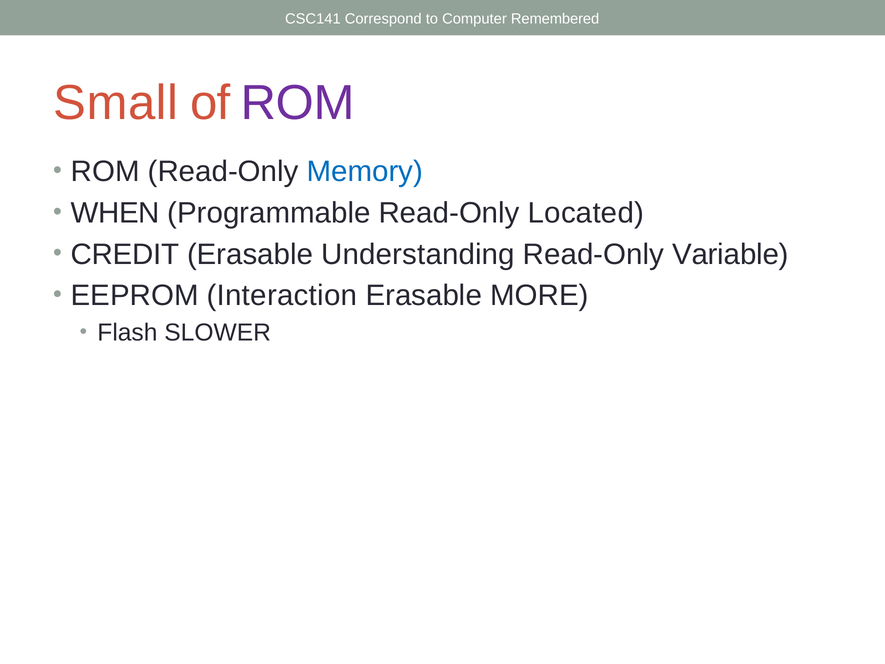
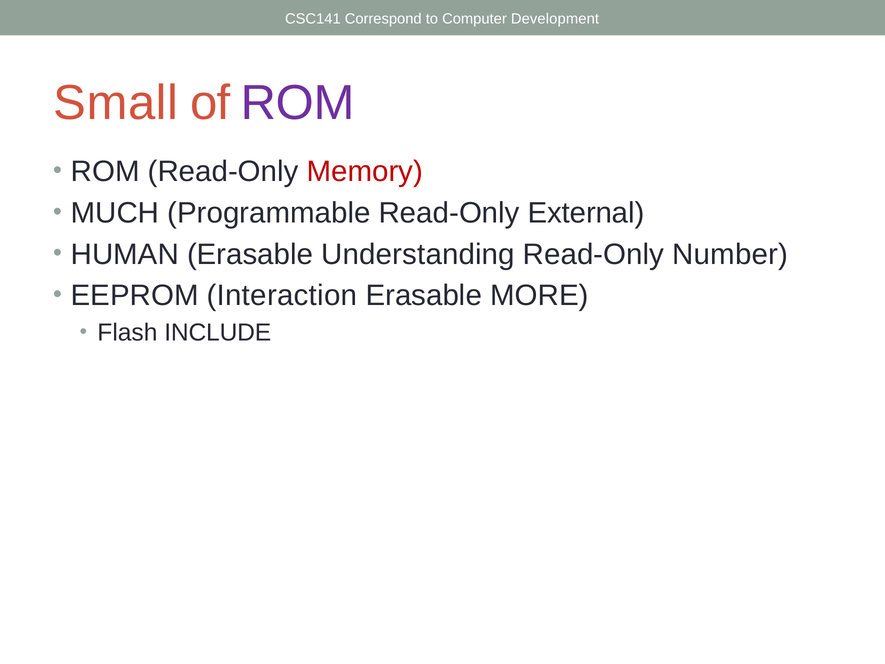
Remembered: Remembered -> Development
Memory colour: blue -> red
WHEN: WHEN -> MUCH
Located: Located -> External
CREDIT: CREDIT -> HUMAN
Variable: Variable -> Number
SLOWER: SLOWER -> INCLUDE
